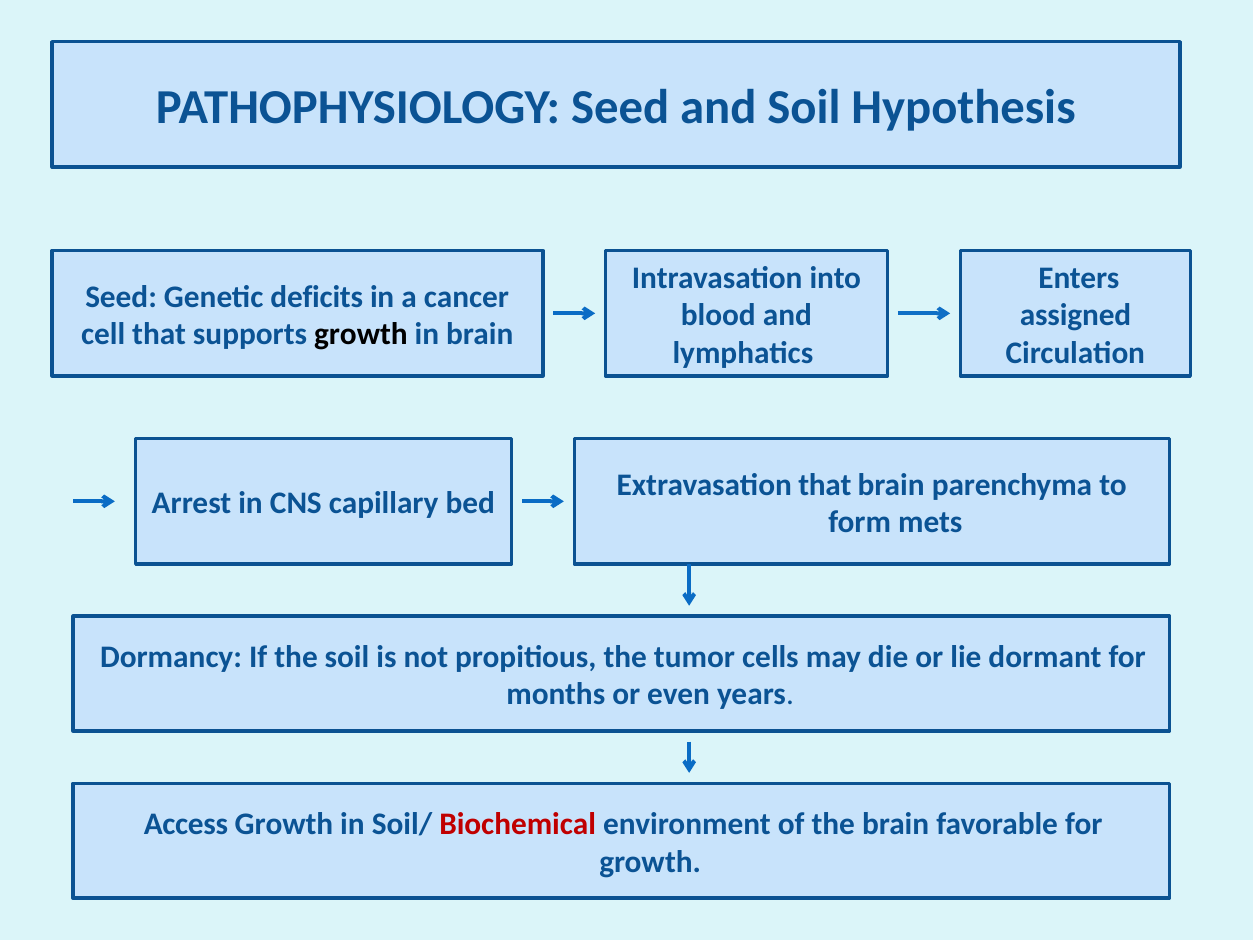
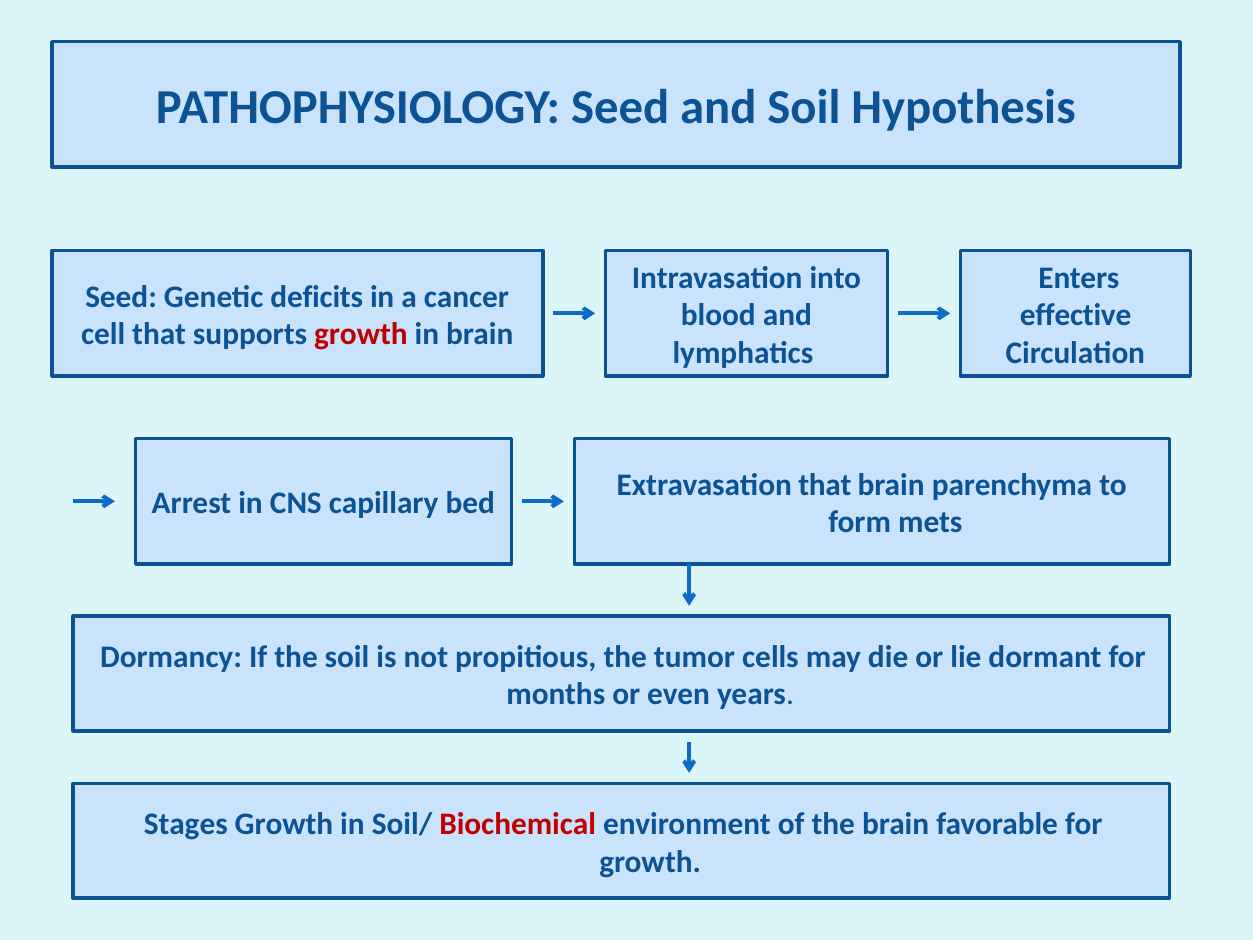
assigned: assigned -> effective
growth at (361, 334) colour: black -> red
Access: Access -> Stages
